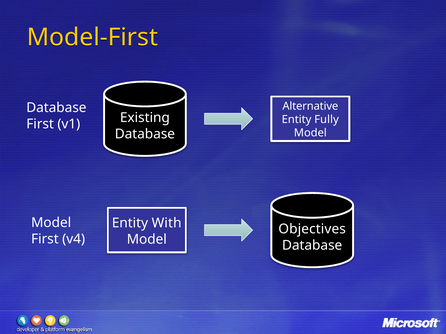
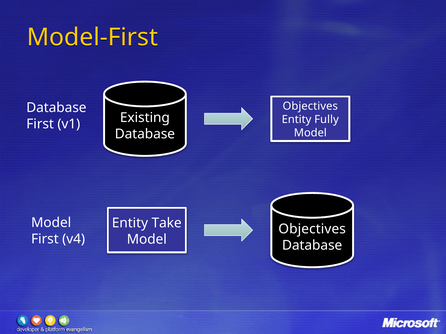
Alternative at (310, 106): Alternative -> Objectives
With: With -> Take
